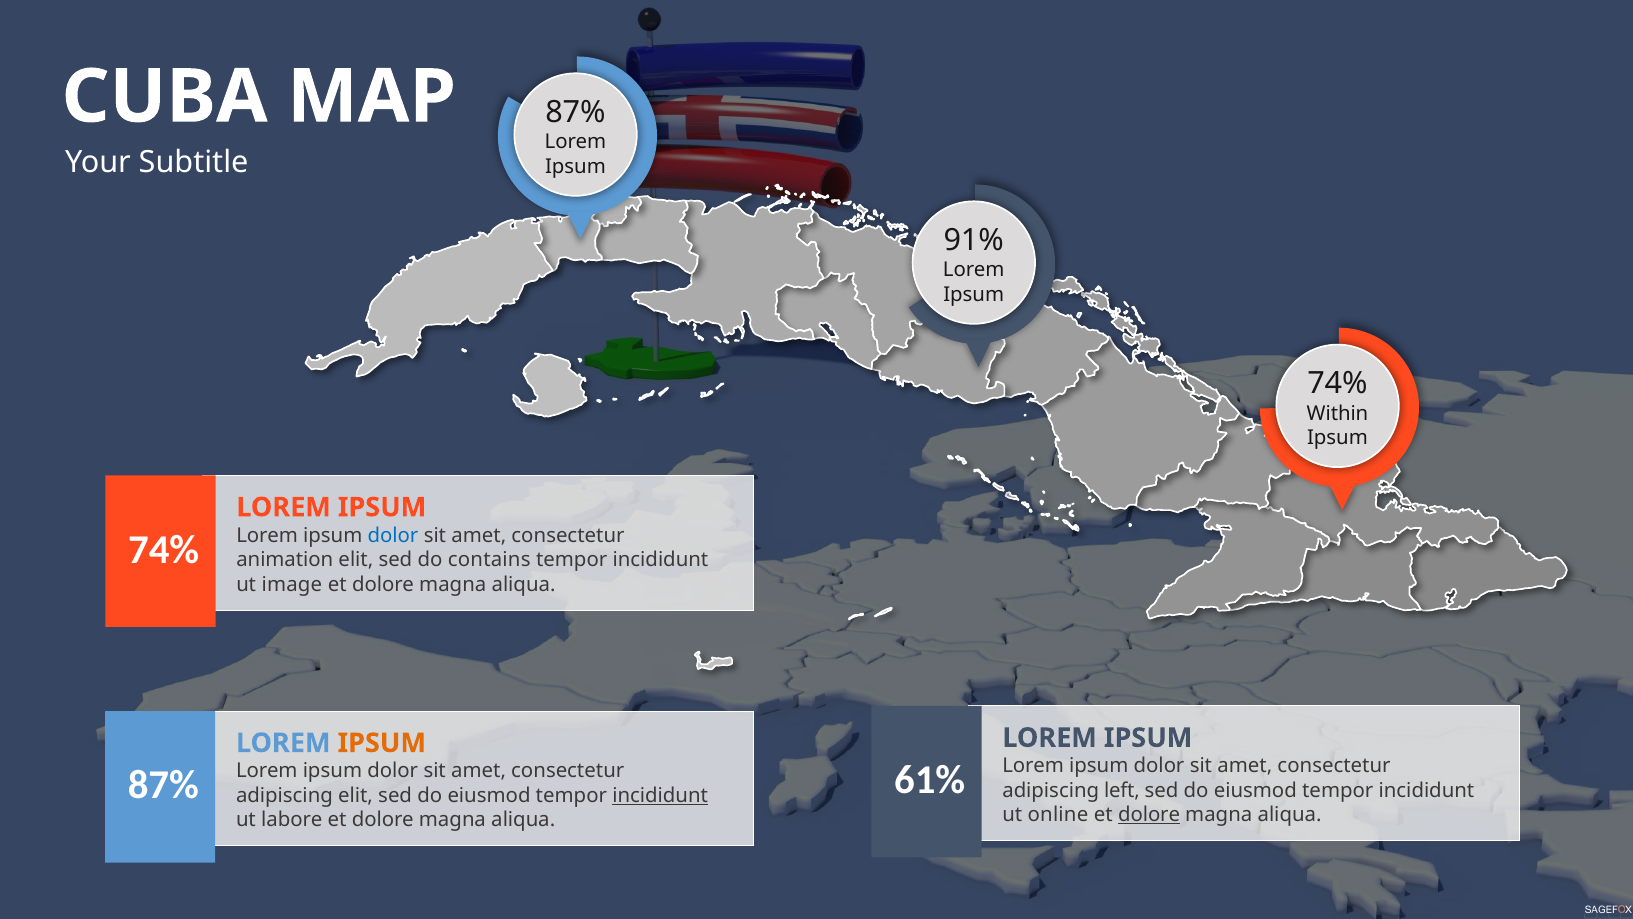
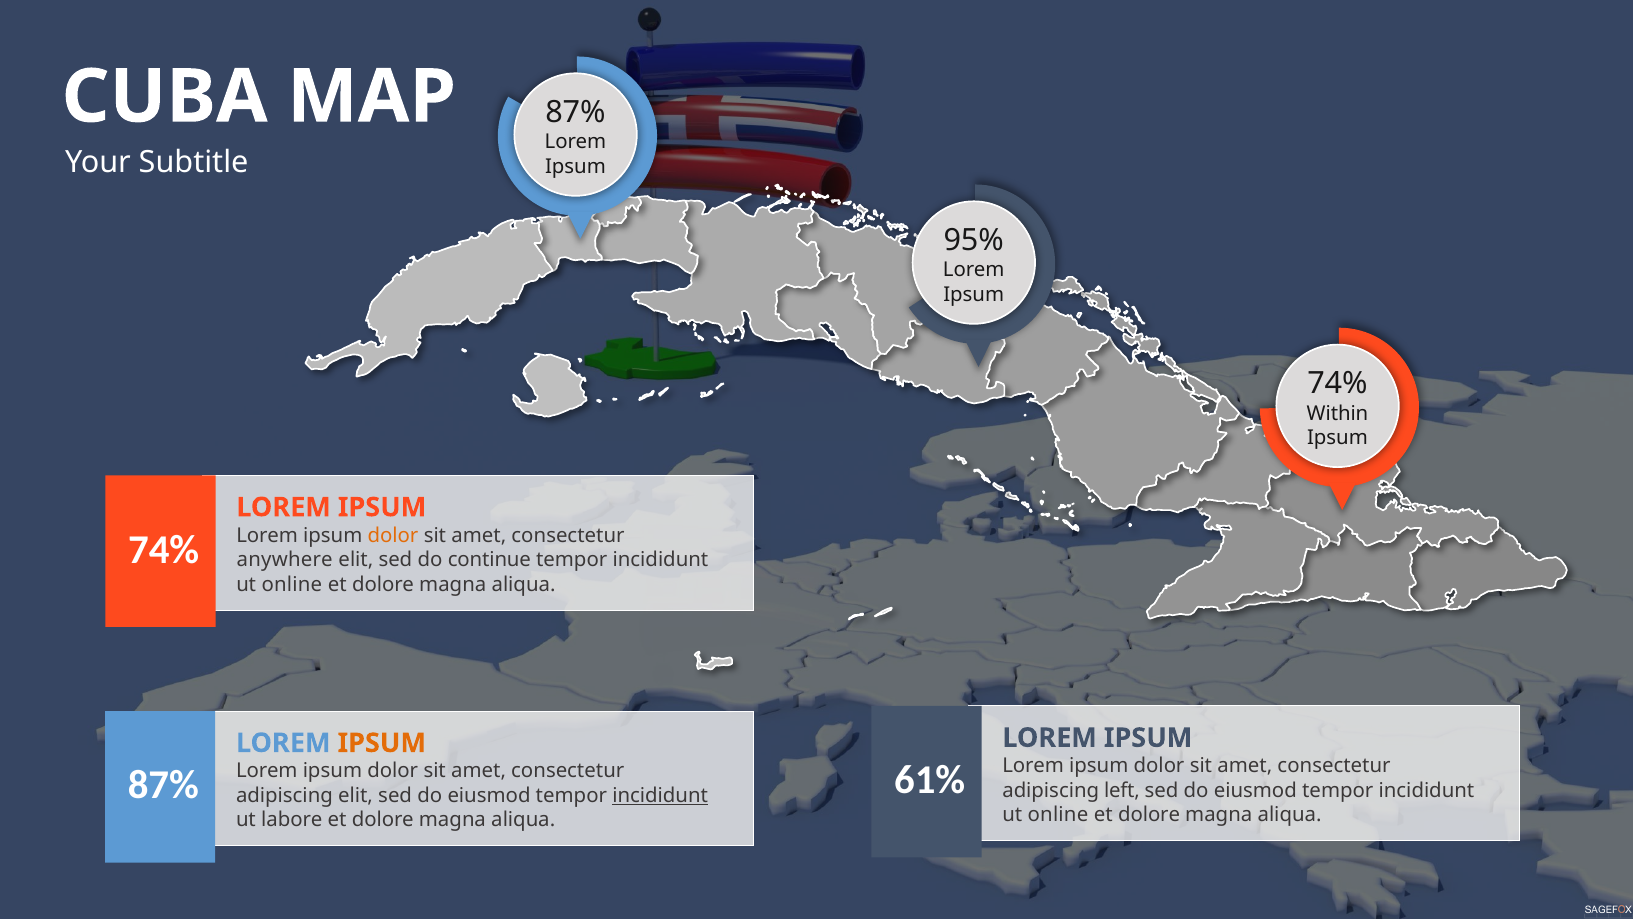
91%: 91% -> 95%
dolor at (393, 535) colour: blue -> orange
animation: animation -> anywhere
contains: contains -> continue
image at (292, 584): image -> online
dolore at (1149, 815) underline: present -> none
